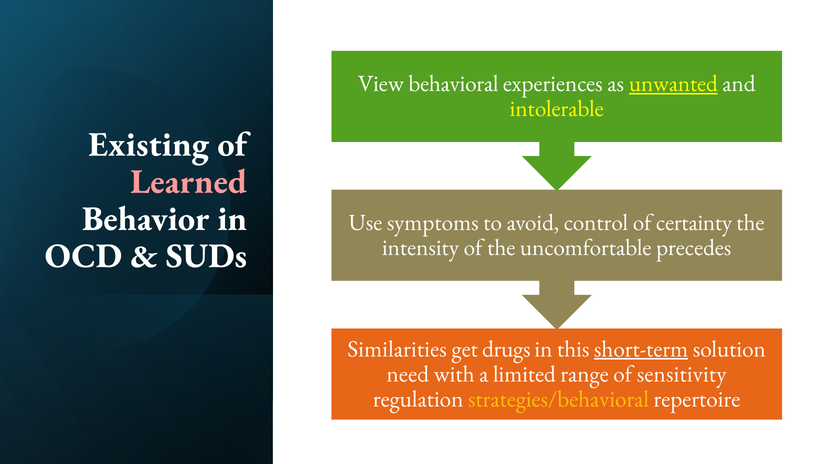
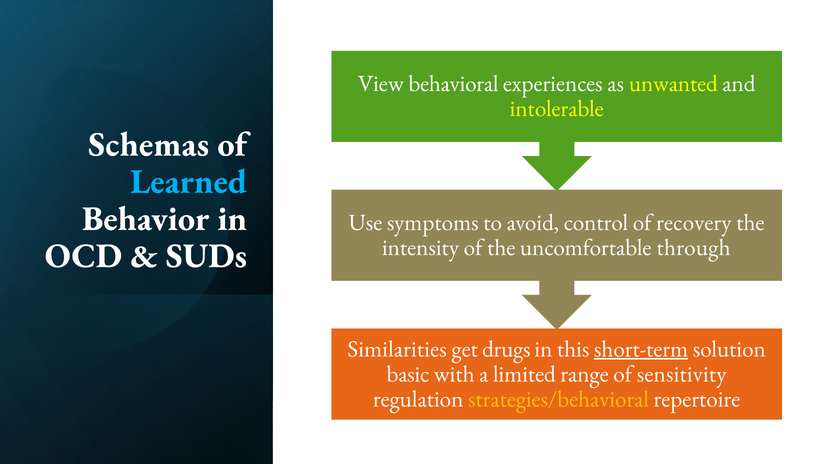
unwanted underline: present -> none
Existing: Existing -> Schemas
Learned colour: pink -> light blue
certainty: certainty -> recovery
precedes: precedes -> through
need: need -> basic
